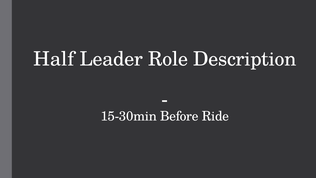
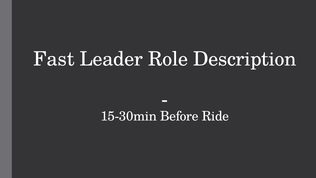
Half: Half -> Fast
